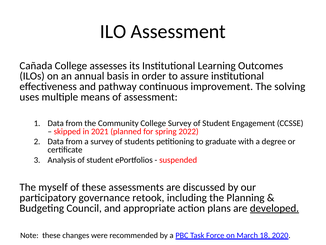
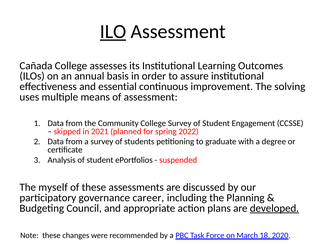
ILO underline: none -> present
pathway: pathway -> essential
retook: retook -> career
